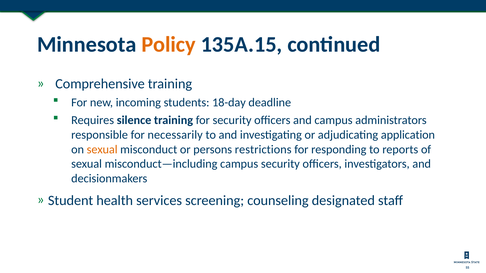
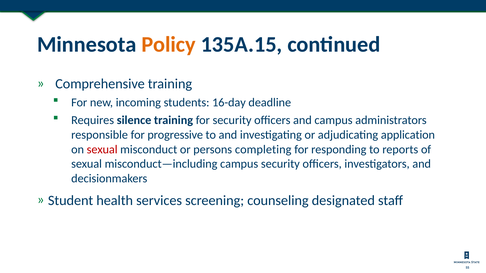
18-day: 18-day -> 16-day
necessarily: necessarily -> progressive
sexual at (102, 150) colour: orange -> red
restrictions: restrictions -> completing
